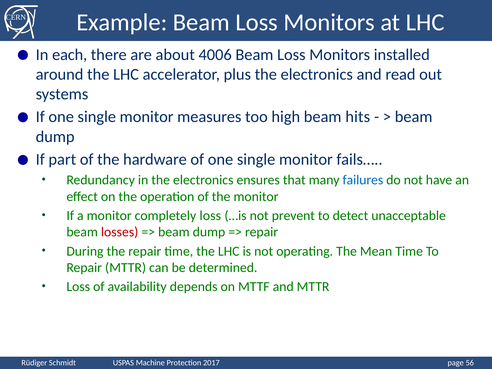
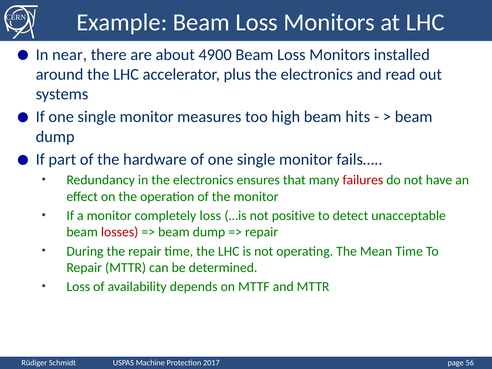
each: each -> near
4006: 4006 -> 4900
failures colour: blue -> red
prevent: prevent -> positive
